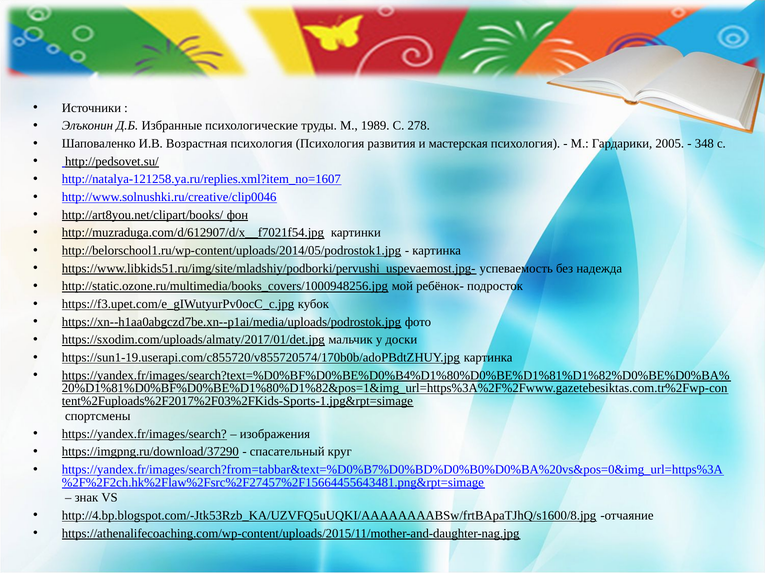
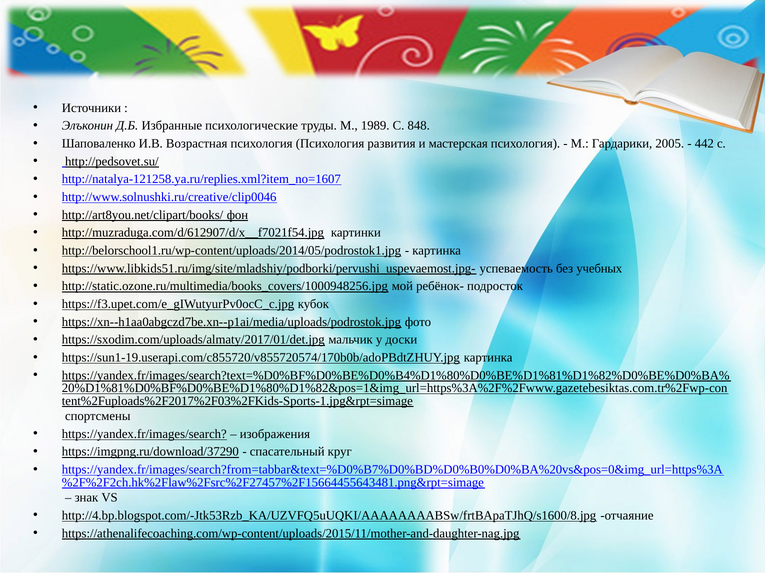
278: 278 -> 848
348: 348 -> 442
надежда: надежда -> учебных
